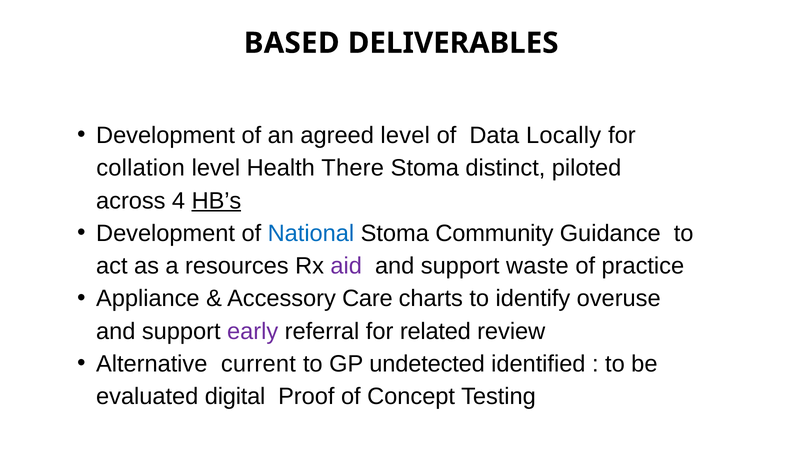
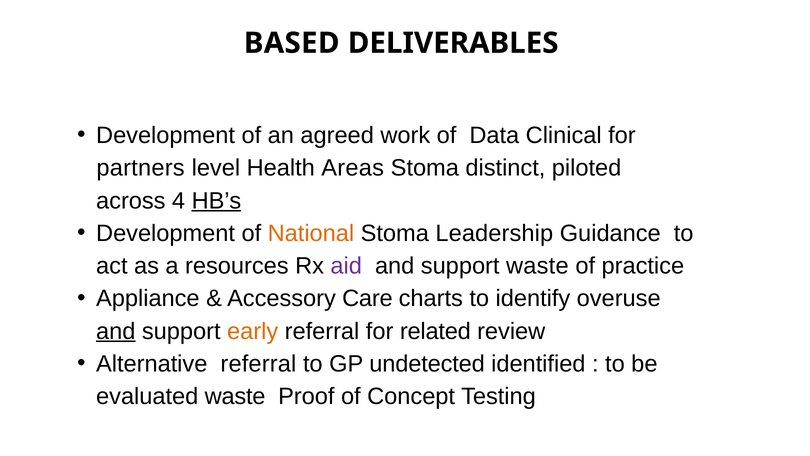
agreed level: level -> work
Locally: Locally -> Clinical
collation: collation -> partners
There: There -> Areas
National colour: blue -> orange
Community: Community -> Leadership
and at (116, 331) underline: none -> present
early colour: purple -> orange
Alternative current: current -> referral
evaluated digital: digital -> waste
